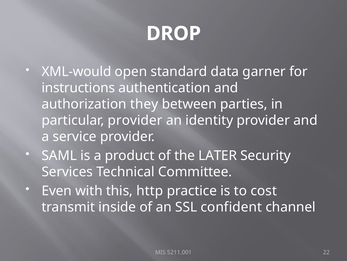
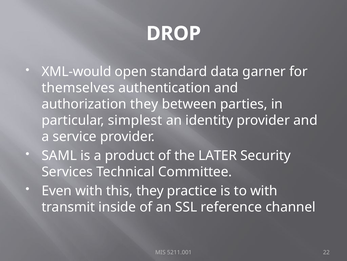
instructions: instructions -> themselves
particular provider: provider -> simplest
this http: http -> they
to cost: cost -> with
confident: confident -> reference
